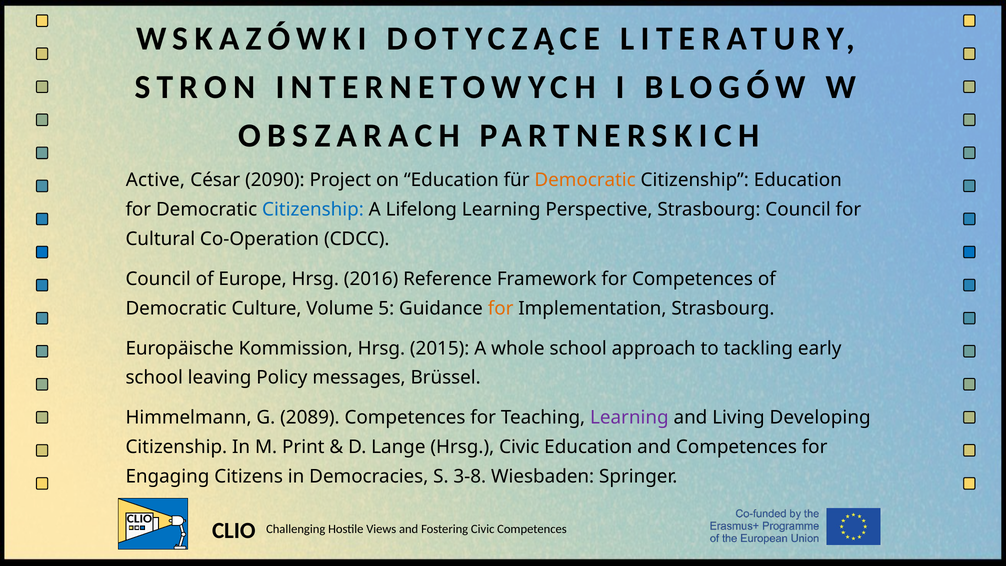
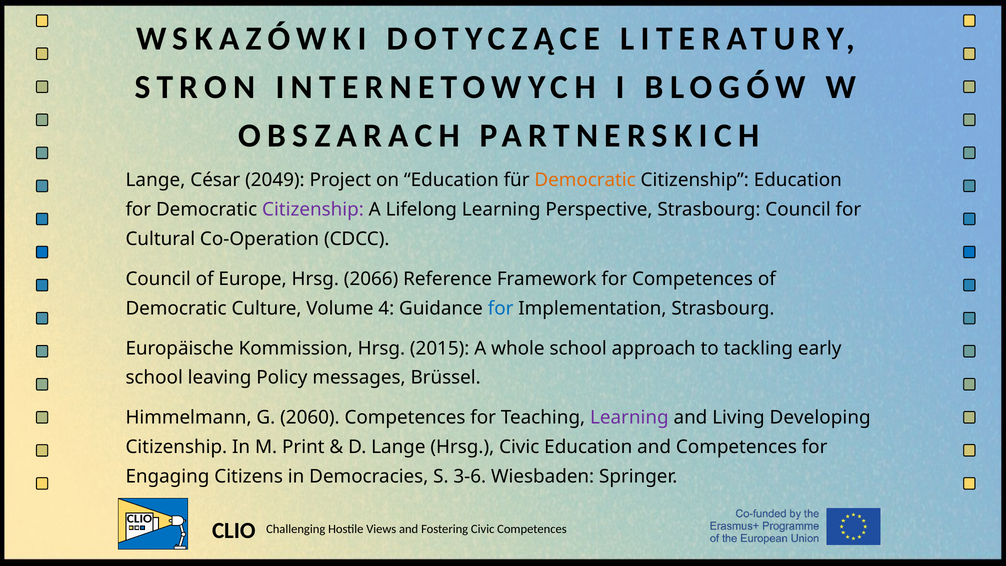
Active at (155, 180): Active -> Lange
2090: 2090 -> 2049
Citizenship at (313, 210) colour: blue -> purple
2016: 2016 -> 2066
5: 5 -> 4
for at (501, 308) colour: orange -> blue
2089: 2089 -> 2060
3-8: 3-8 -> 3-6
